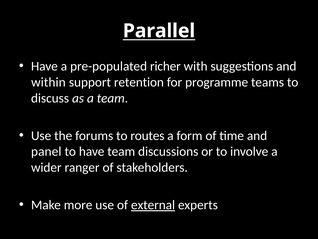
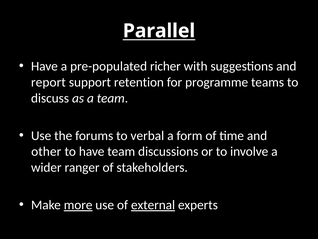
within: within -> report
routes: routes -> verbal
panel: panel -> other
more underline: none -> present
